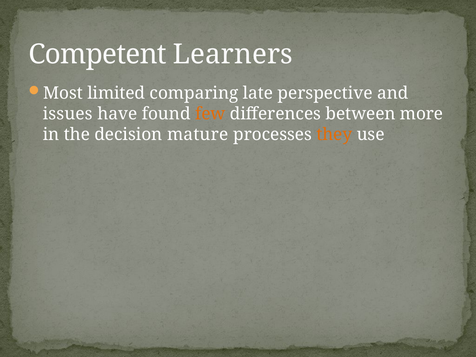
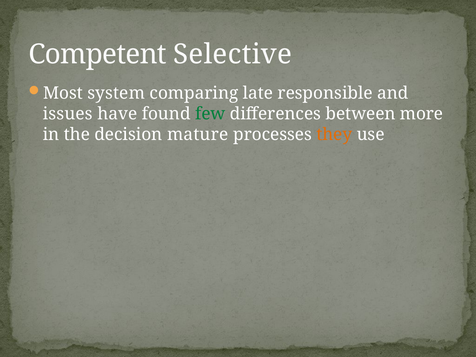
Learners: Learners -> Selective
limited: limited -> system
perspective: perspective -> responsible
few colour: orange -> green
